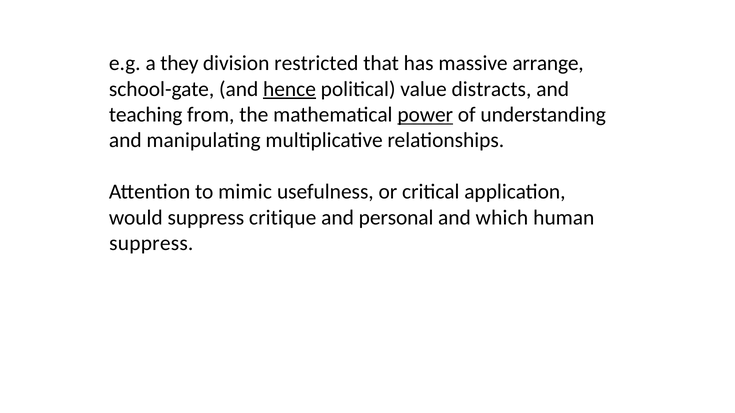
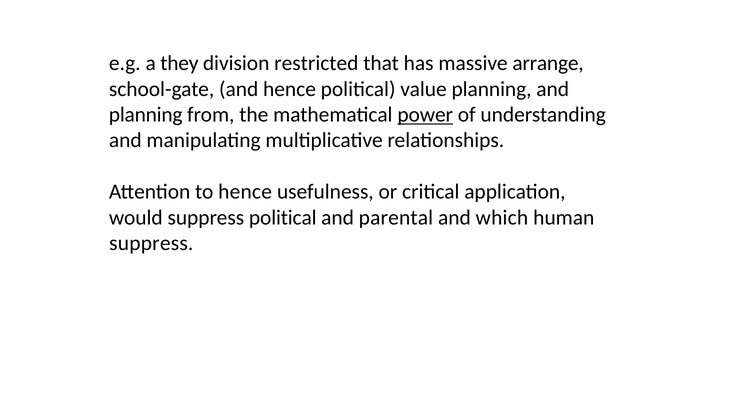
hence at (290, 89) underline: present -> none
value distracts: distracts -> planning
teaching at (146, 115): teaching -> planning
to mimic: mimic -> hence
suppress critique: critique -> political
personal: personal -> parental
